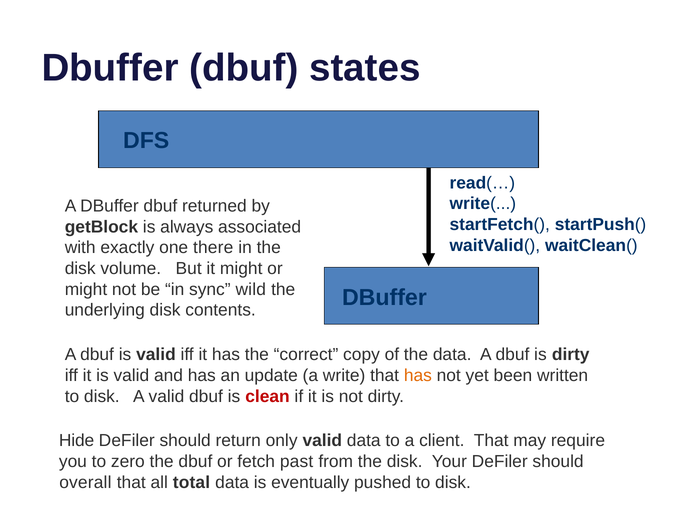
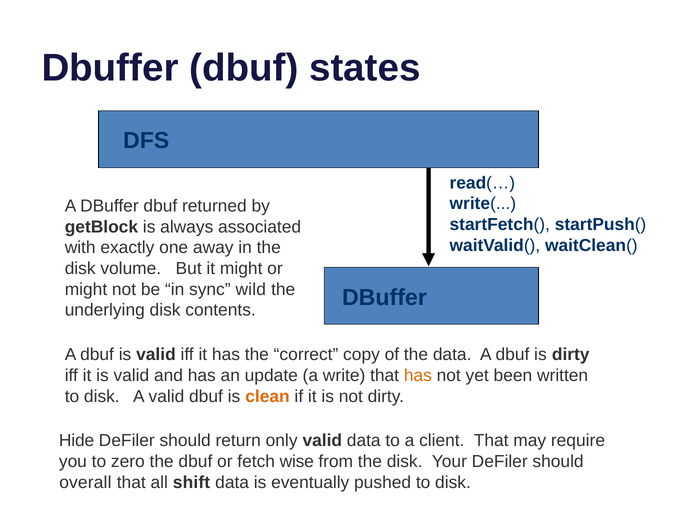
there: there -> away
clean colour: red -> orange
past: past -> wise
total: total -> shift
